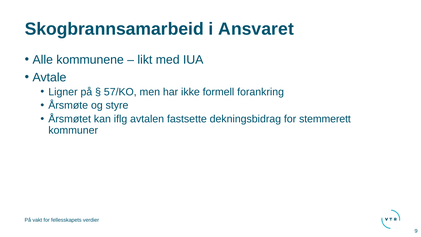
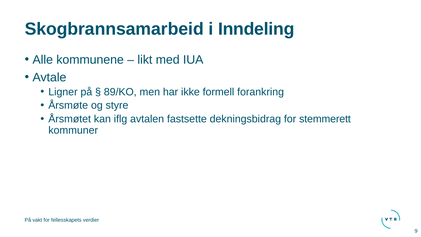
Ansvaret: Ansvaret -> Inndeling
57/KO: 57/KO -> 89/KO
